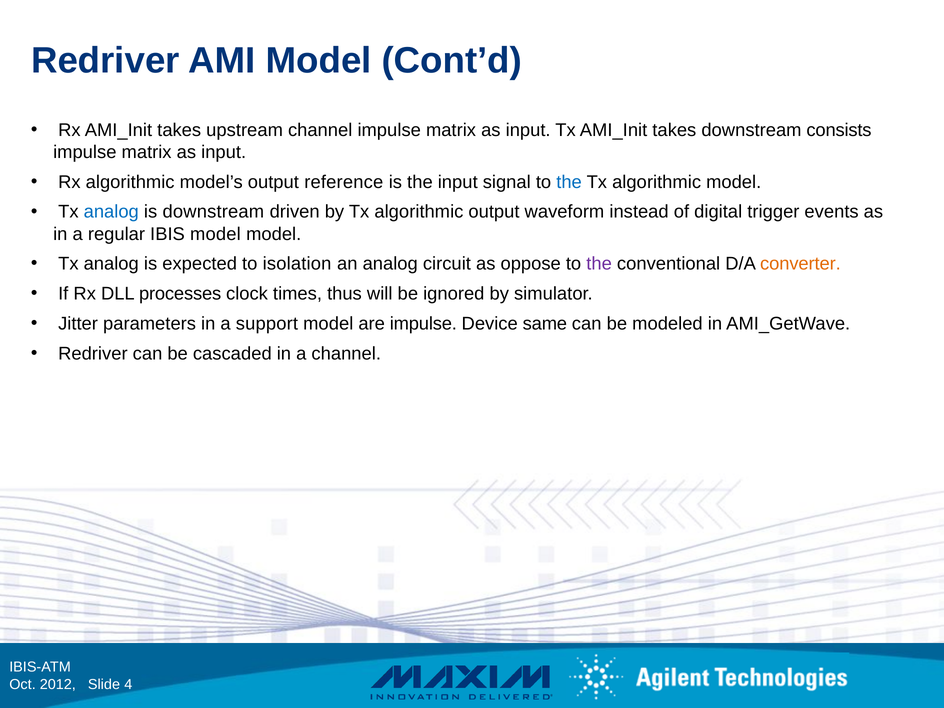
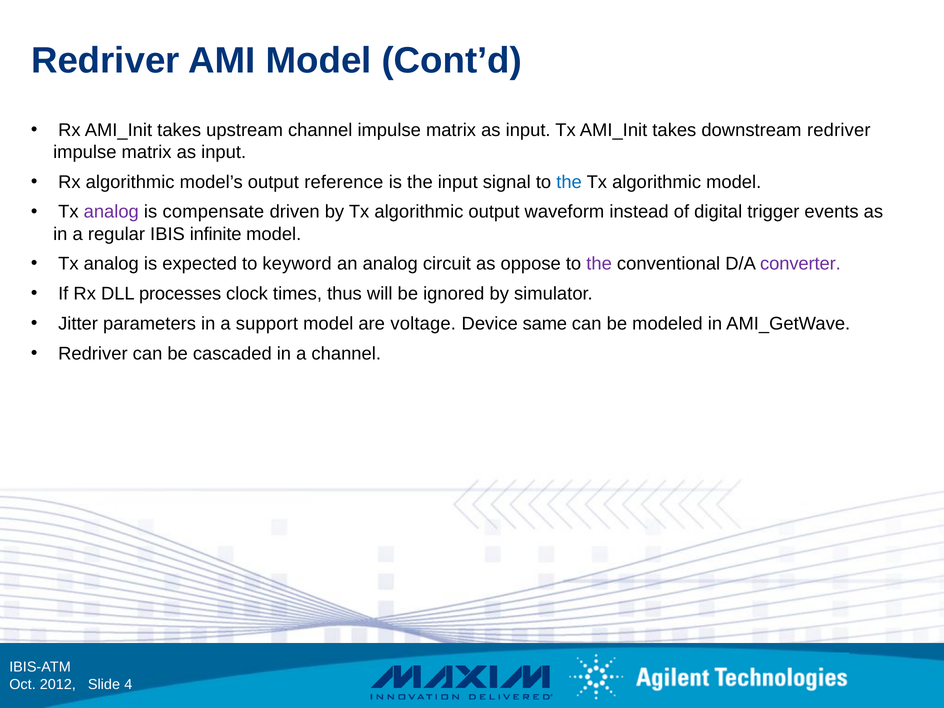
downstream consists: consists -> redriver
analog at (111, 212) colour: blue -> purple
is downstream: downstream -> compensate
IBIS model: model -> infinite
isolation: isolation -> keyword
converter colour: orange -> purple
are impulse: impulse -> voltage
